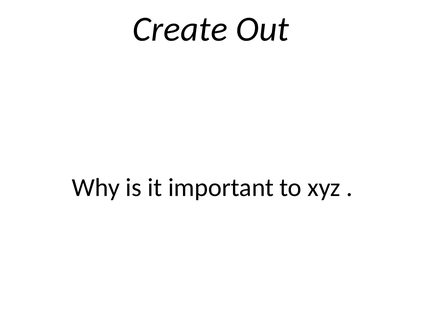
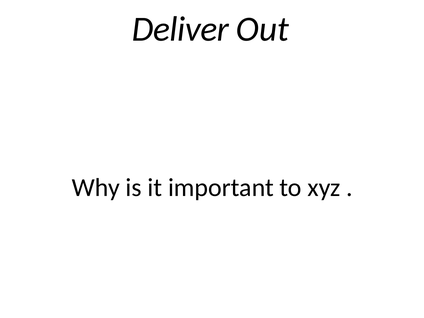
Create: Create -> Deliver
